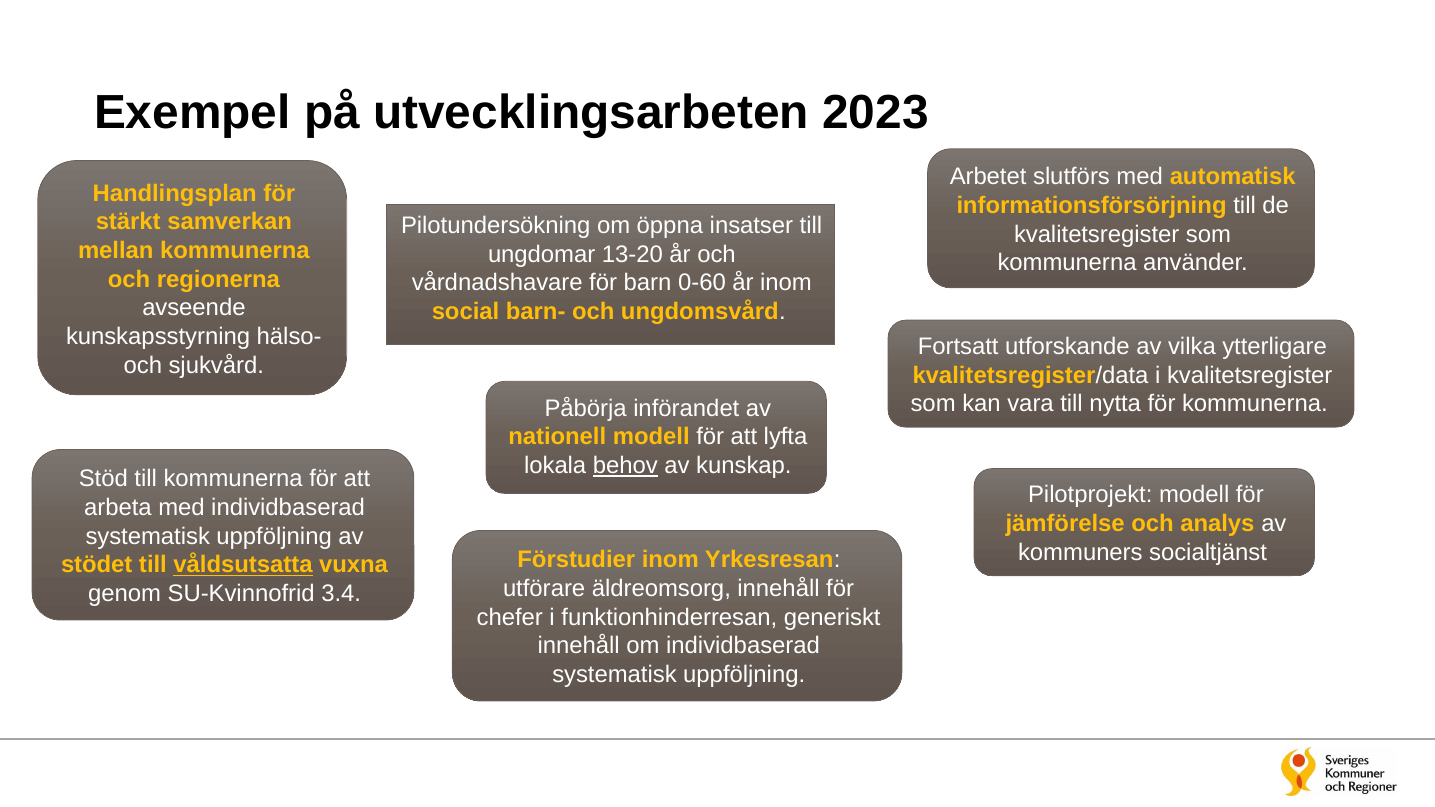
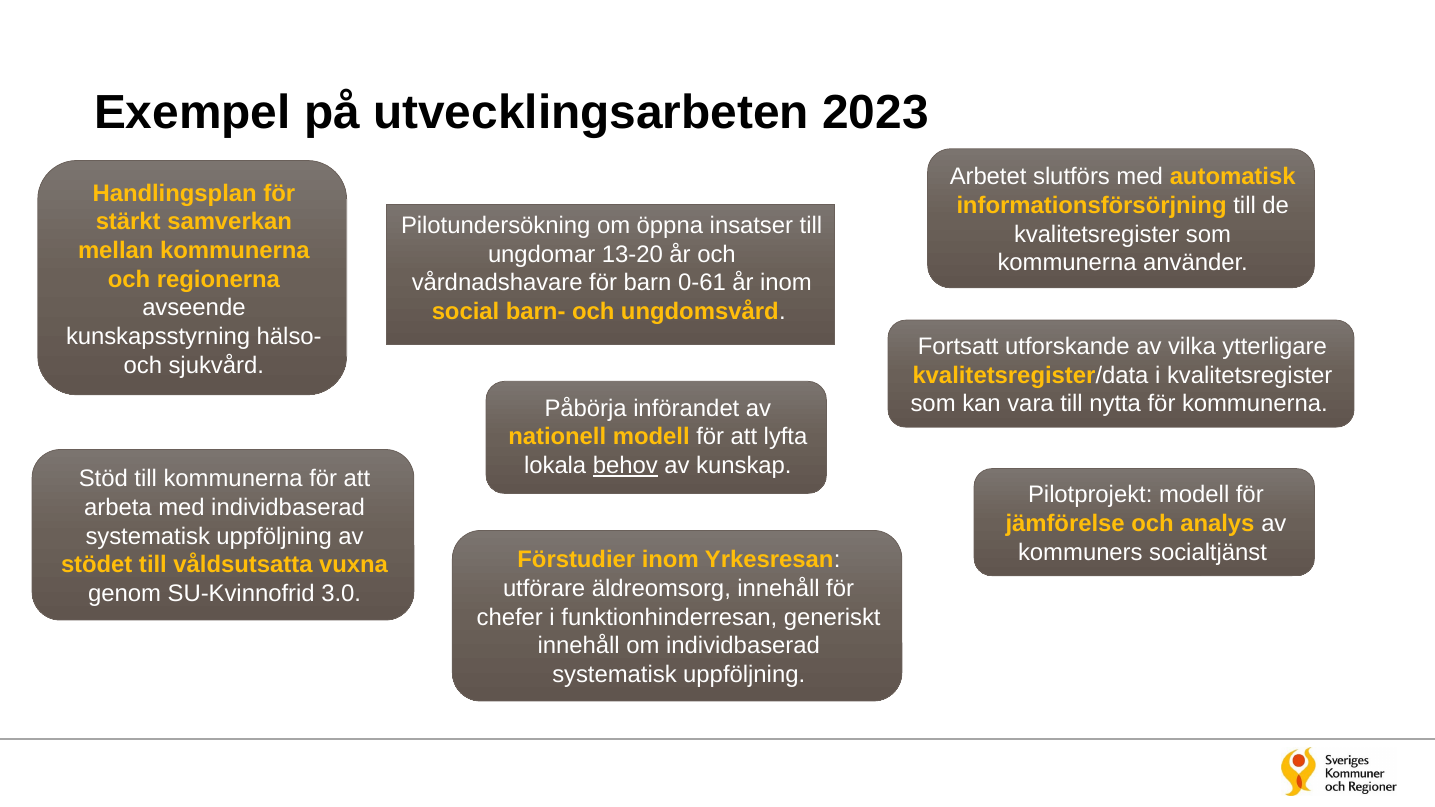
0-60: 0-60 -> 0-61
våldsutsatta underline: present -> none
3.4: 3.4 -> 3.0
